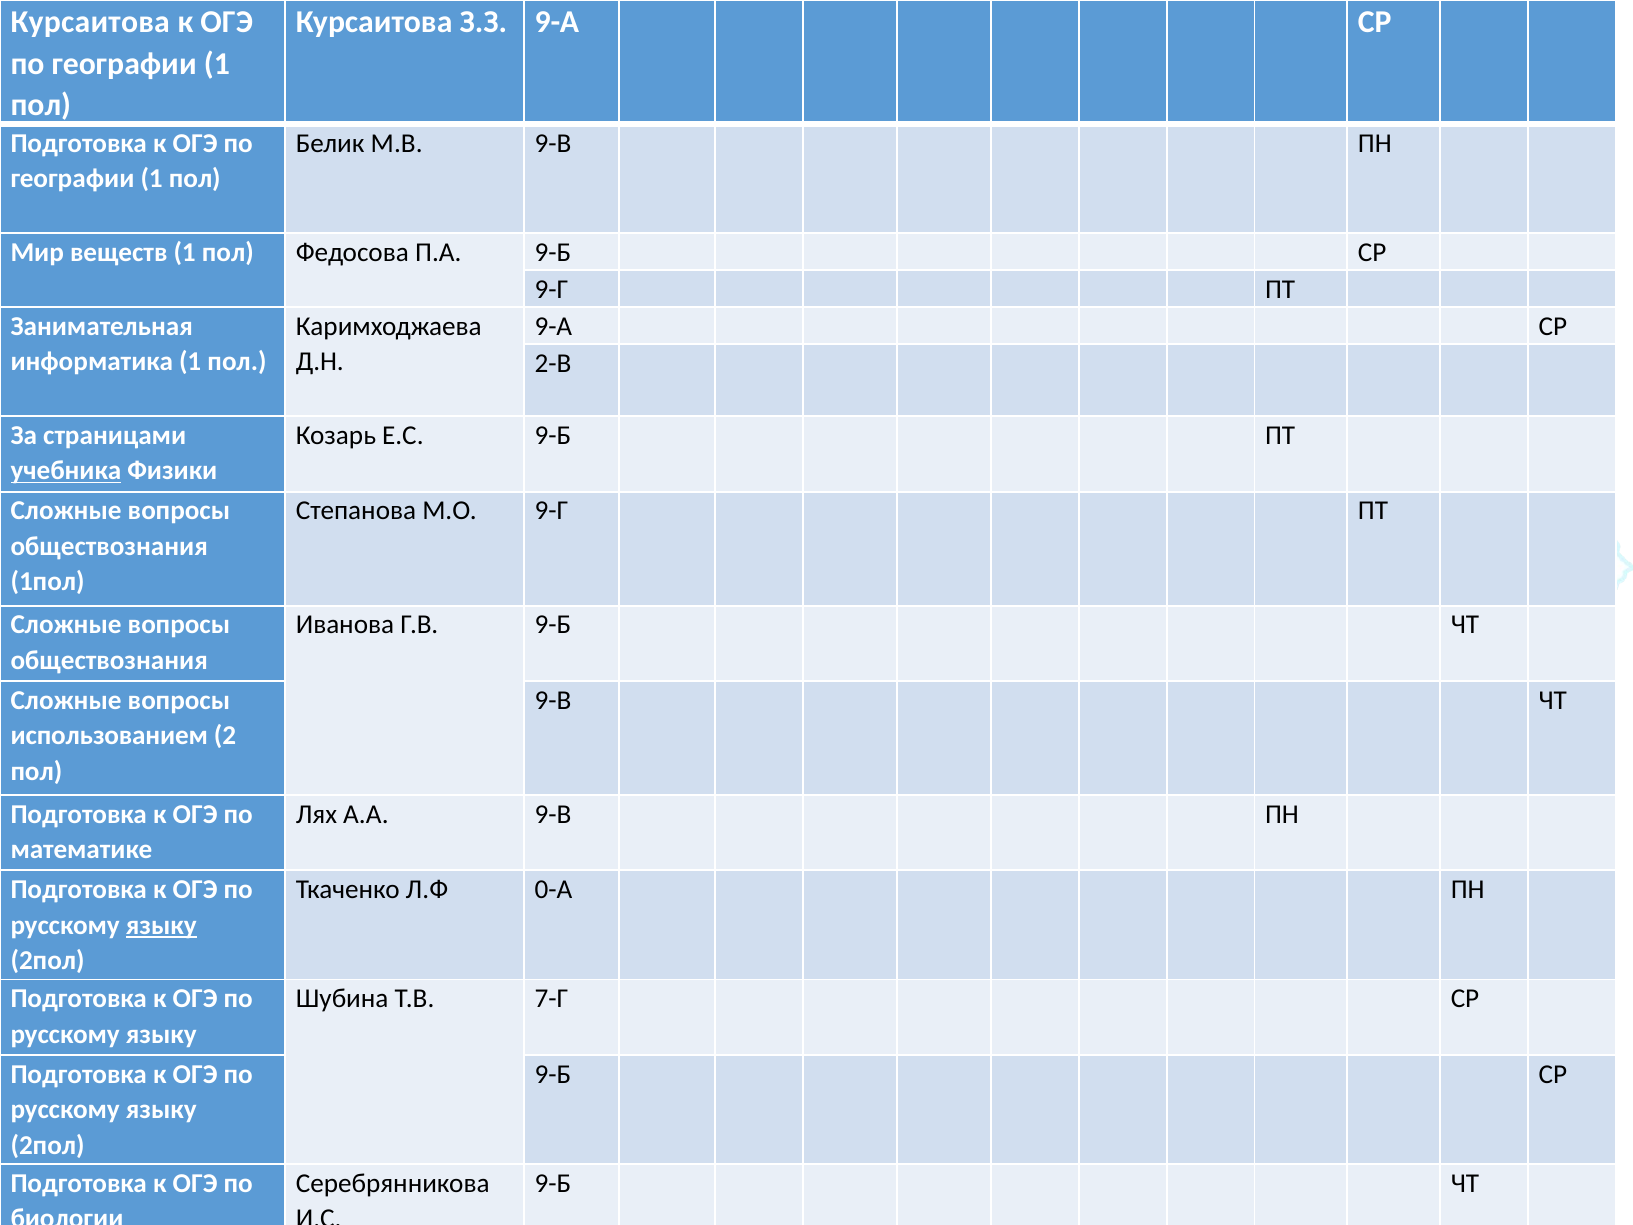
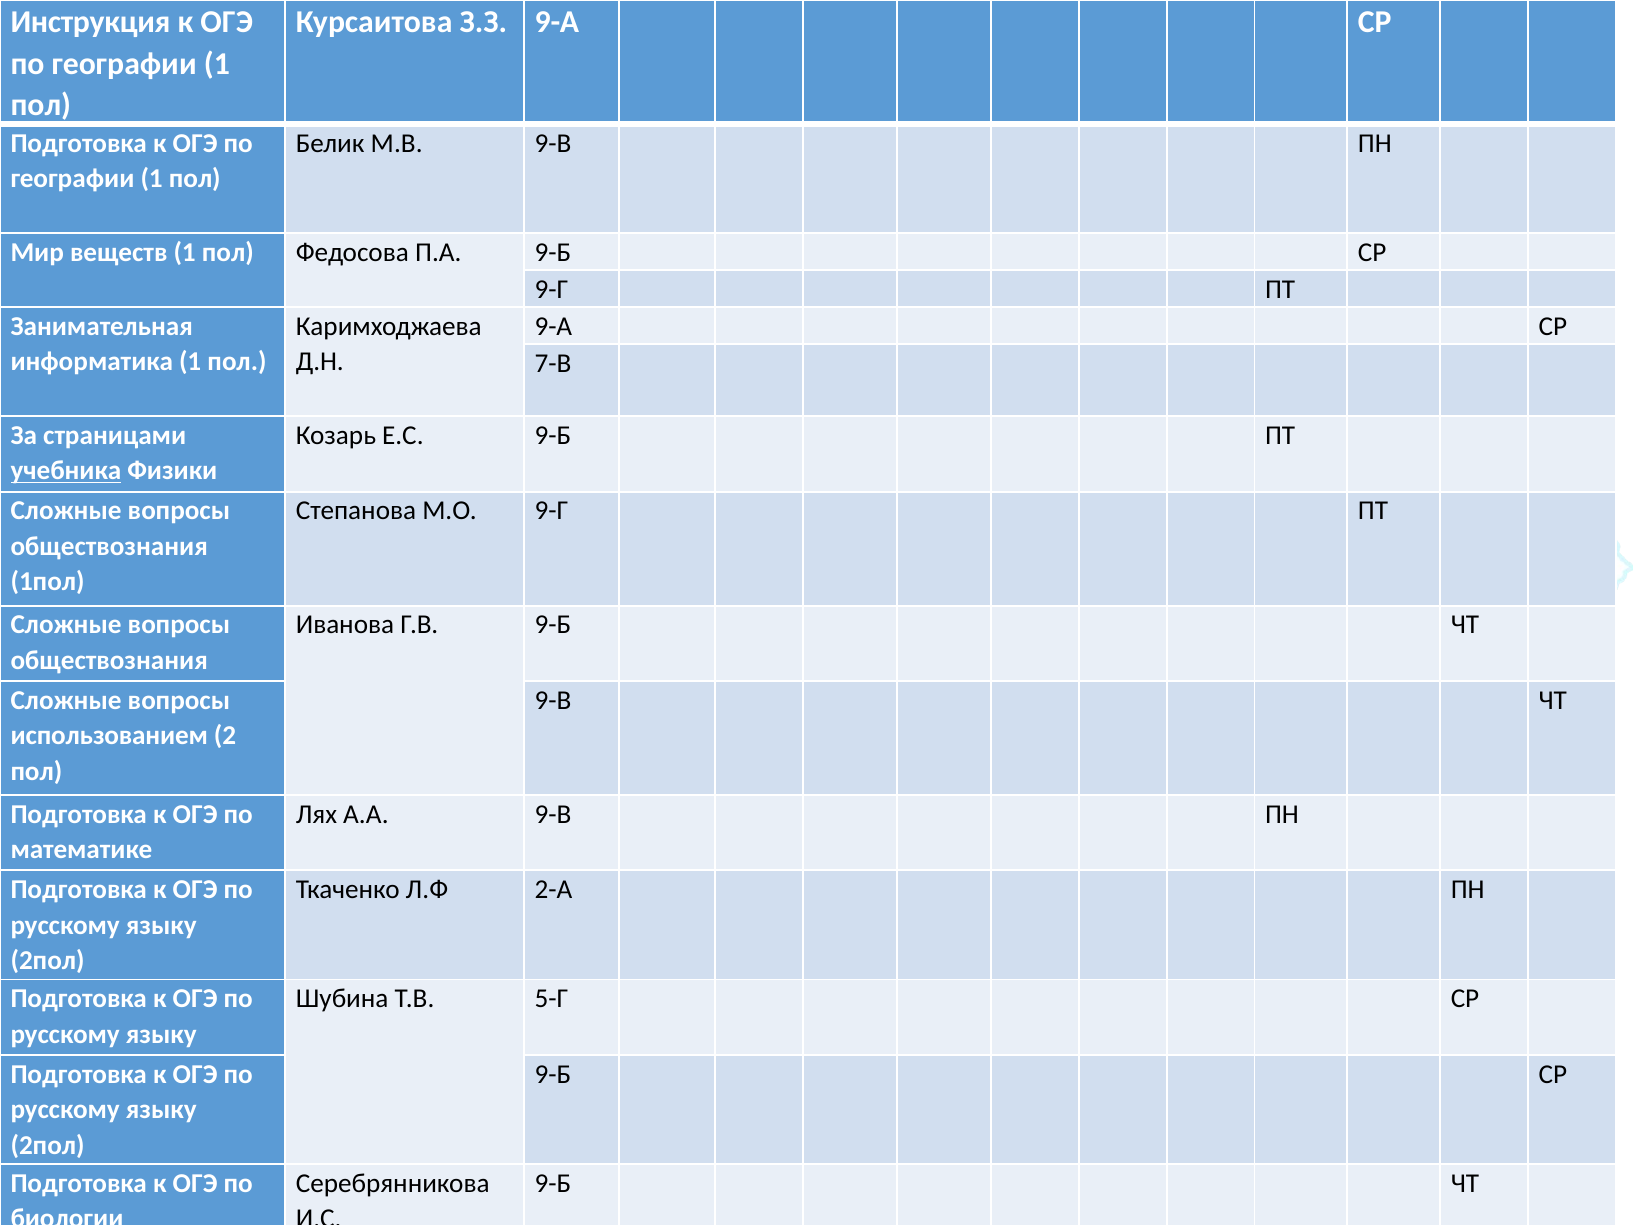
Курсаитова at (90, 22): Курсаитова -> Инструкция
2-В: 2-В -> 7-В
0-А: 0-А -> 2-А
языку at (161, 925) underline: present -> none
7-Г: 7-Г -> 5-Г
